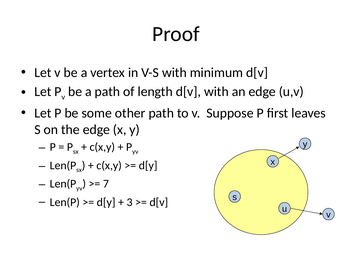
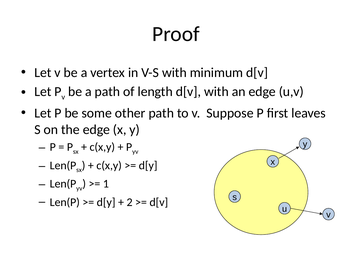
7: 7 -> 1
3: 3 -> 2
